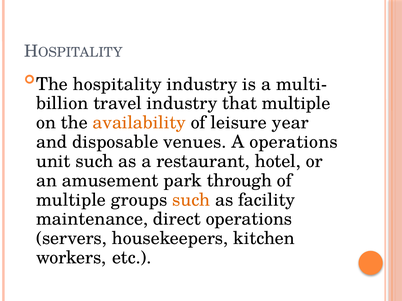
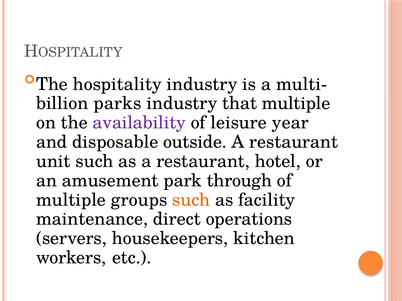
travel: travel -> parks
availability colour: orange -> purple
venues: venues -> outside
operations at (294, 142): operations -> restaurant
